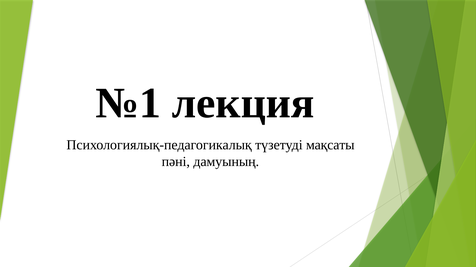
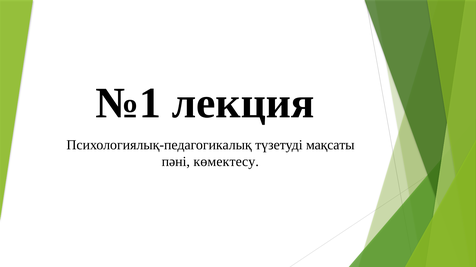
дамуының: дамуының -> көмектесу
